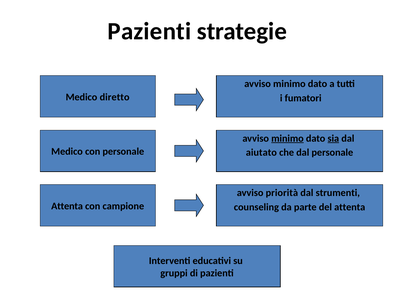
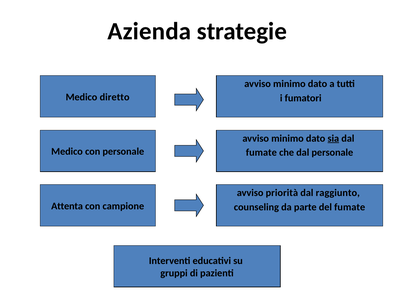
Pazienti at (149, 31): Pazienti -> Azienda
minimo at (287, 139) underline: present -> none
aiutato at (261, 153): aiutato -> fumate
strumenti: strumenti -> raggiunto
del attenta: attenta -> fumate
